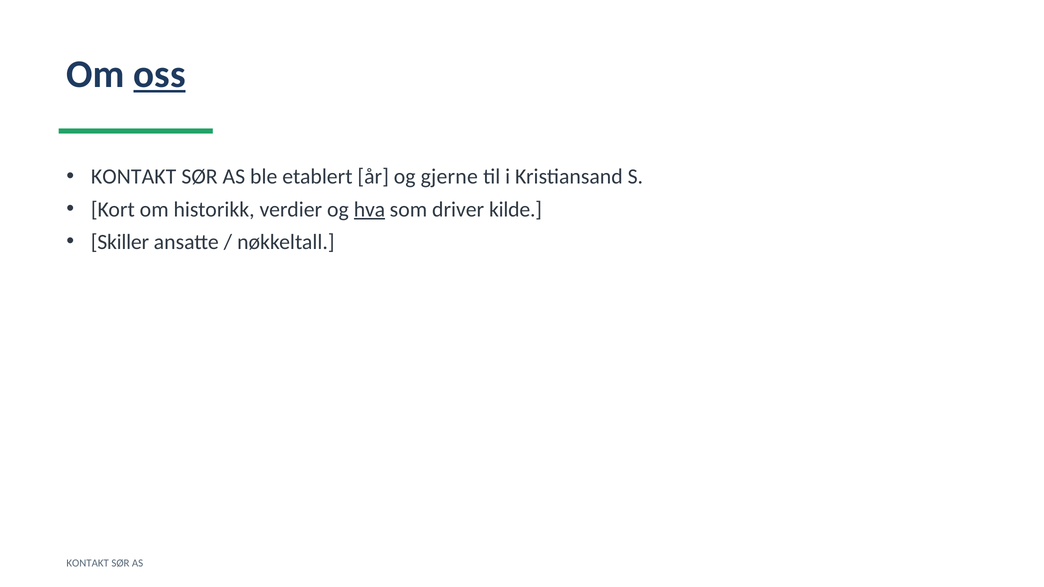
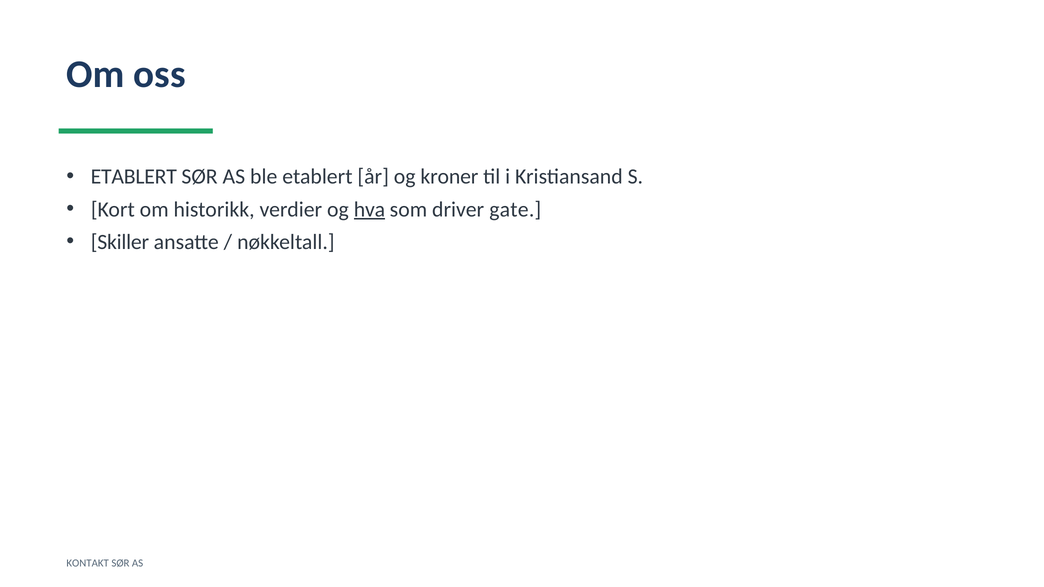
oss underline: present -> none
KONTAKT at (134, 177): KONTAKT -> ETABLERT
gjerne: gjerne -> kroner
kilde: kilde -> gate
